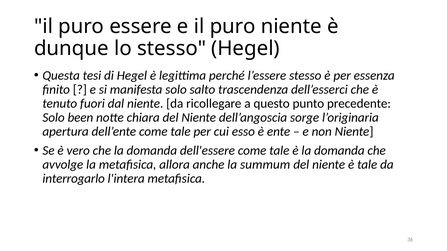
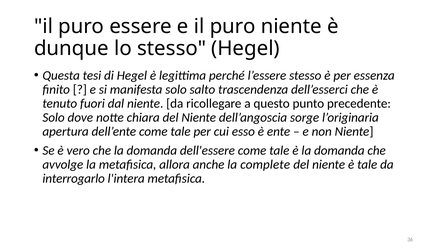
been: been -> dove
summum: summum -> complete
